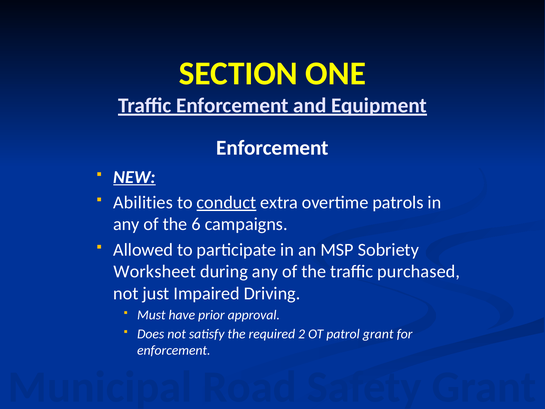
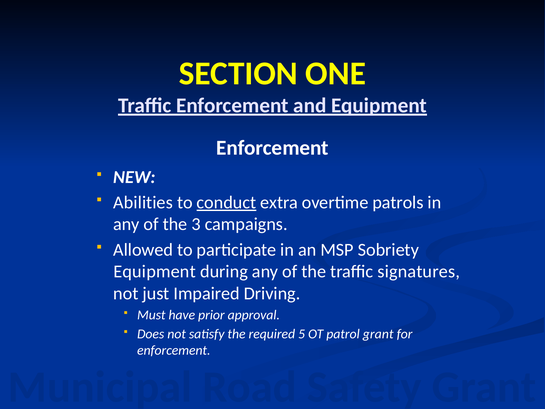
NEW underline: present -> none
6: 6 -> 3
Worksheet at (155, 271): Worksheet -> Equipment
purchased: purchased -> signatures
2: 2 -> 5
